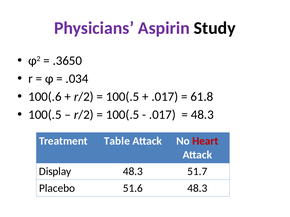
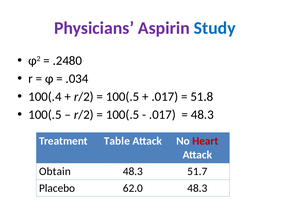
Study colour: black -> blue
.3650: .3650 -> .2480
100(.6: 100(.6 -> 100(.4
61.8: 61.8 -> 51.8
Display: Display -> Obtain
51.6: 51.6 -> 62.0
